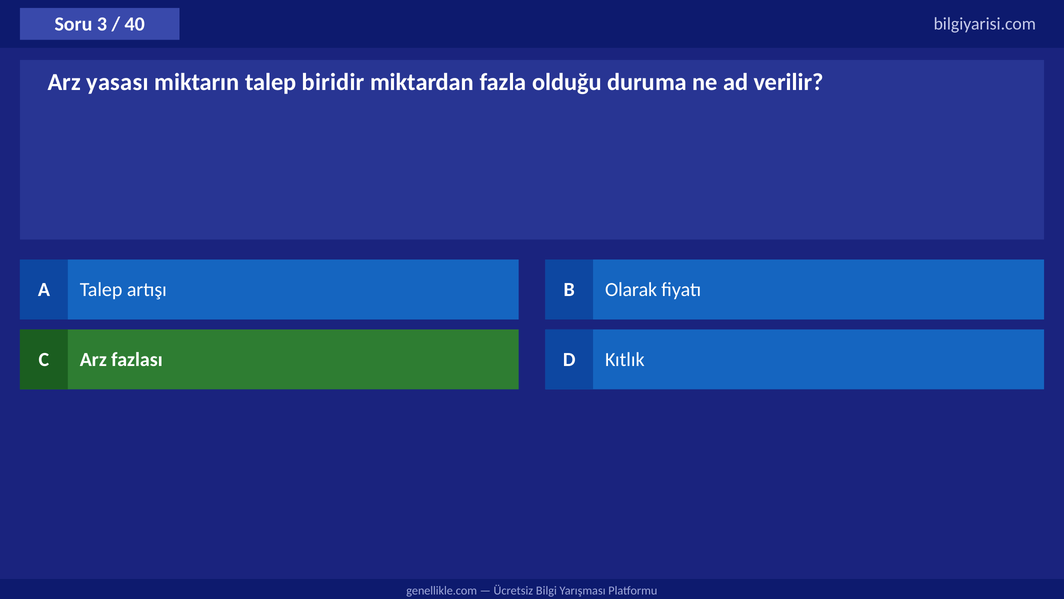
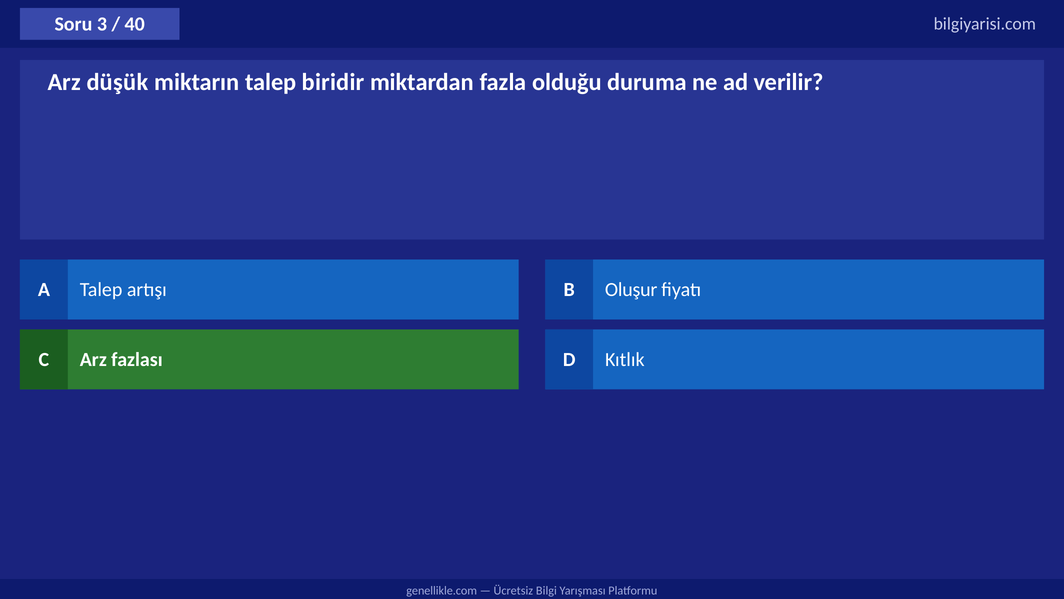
yasası: yasası -> düşük
Olarak: Olarak -> Oluşur
